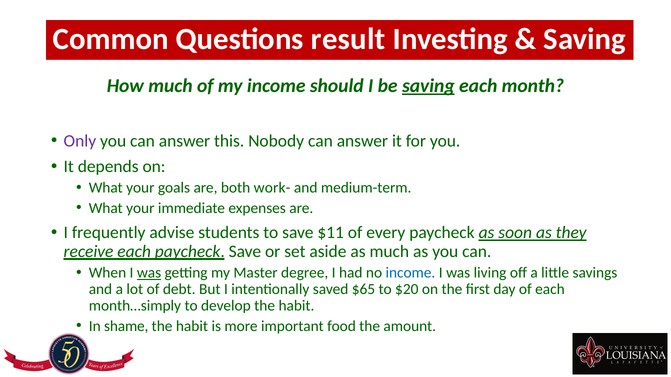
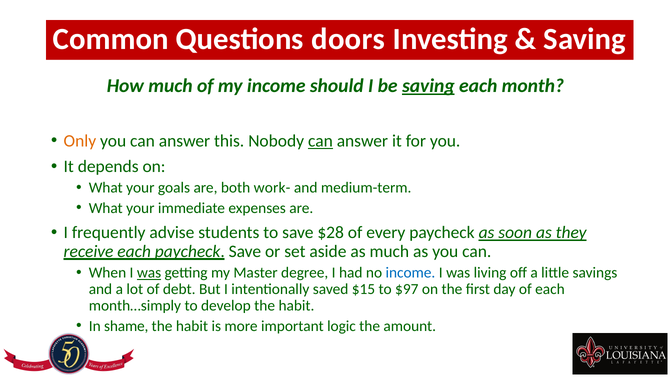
result: result -> doors
Only colour: purple -> orange
can at (320, 141) underline: none -> present
$11: $11 -> $28
$65: $65 -> $15
$20: $20 -> $97
food: food -> logic
